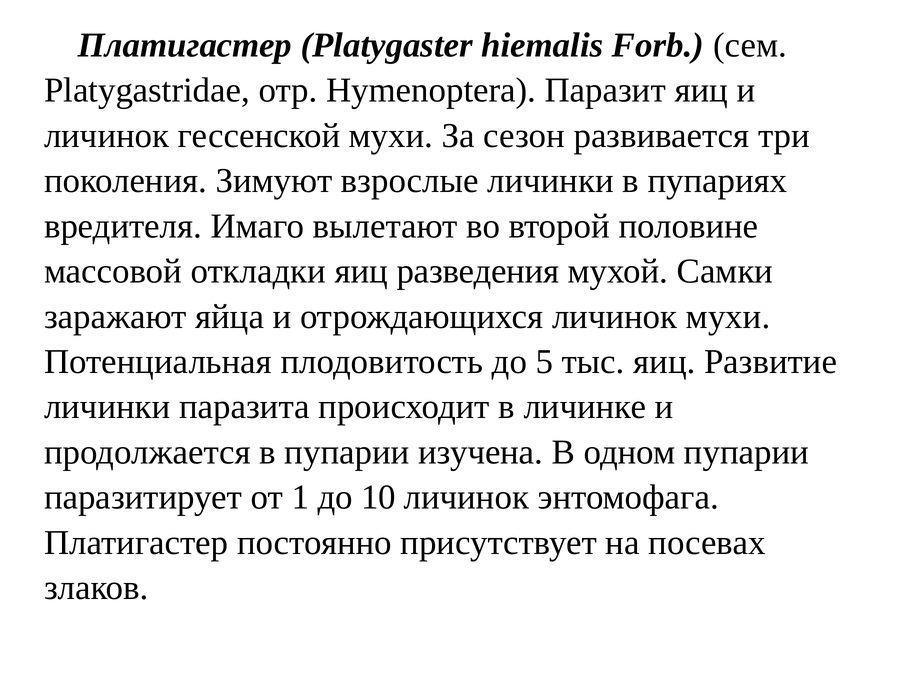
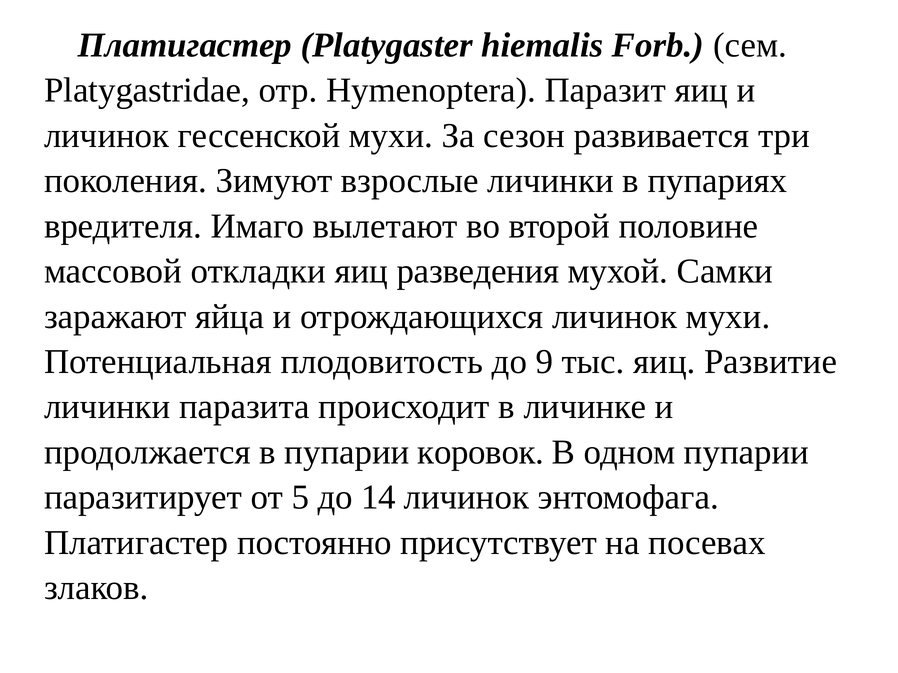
5: 5 -> 9
изучена: изучена -> коровок
1: 1 -> 5
10: 10 -> 14
